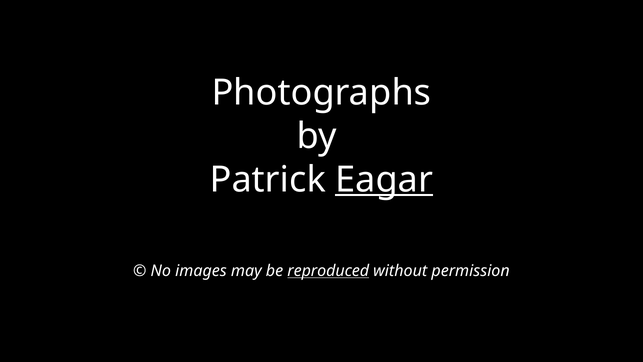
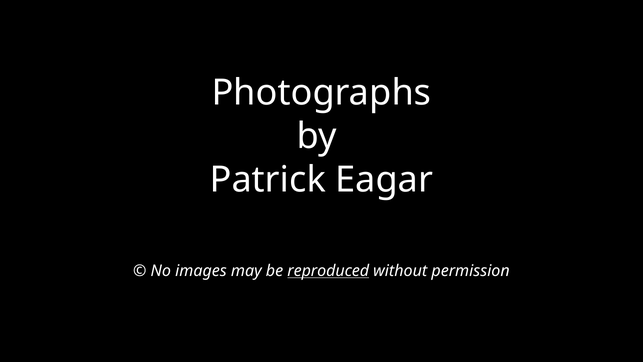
Eagar underline: present -> none
